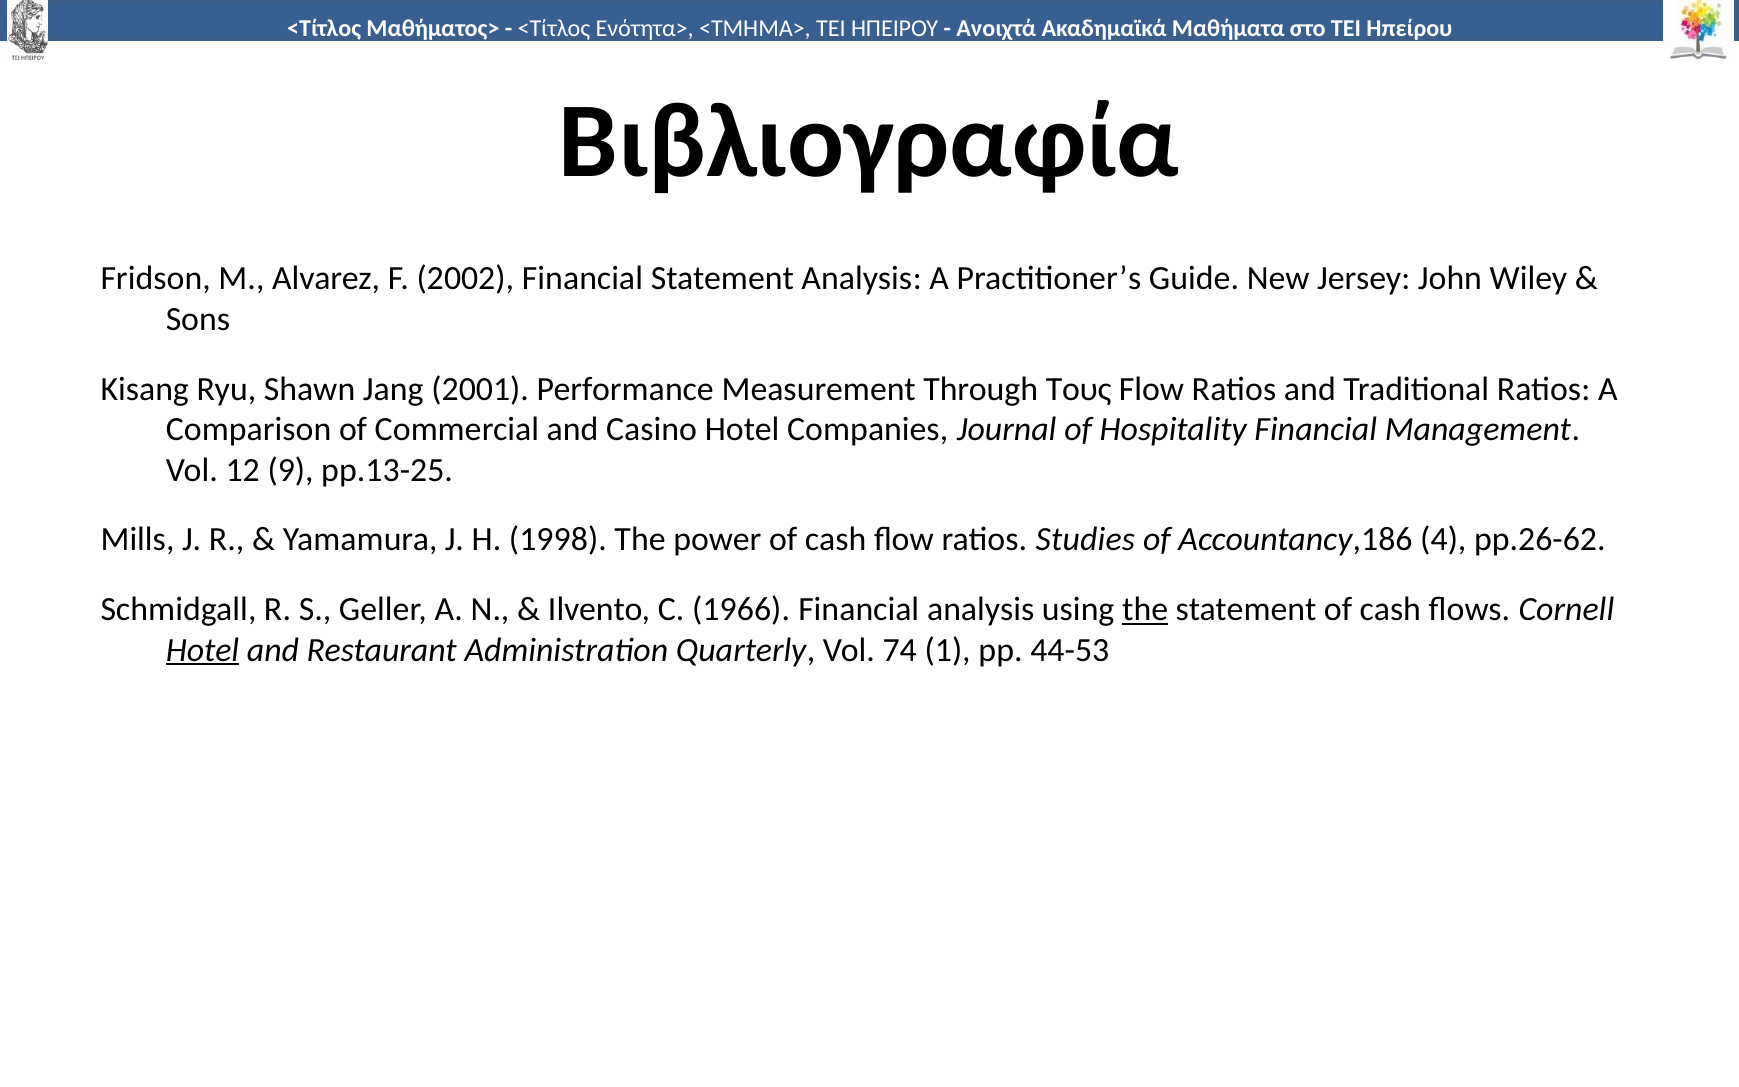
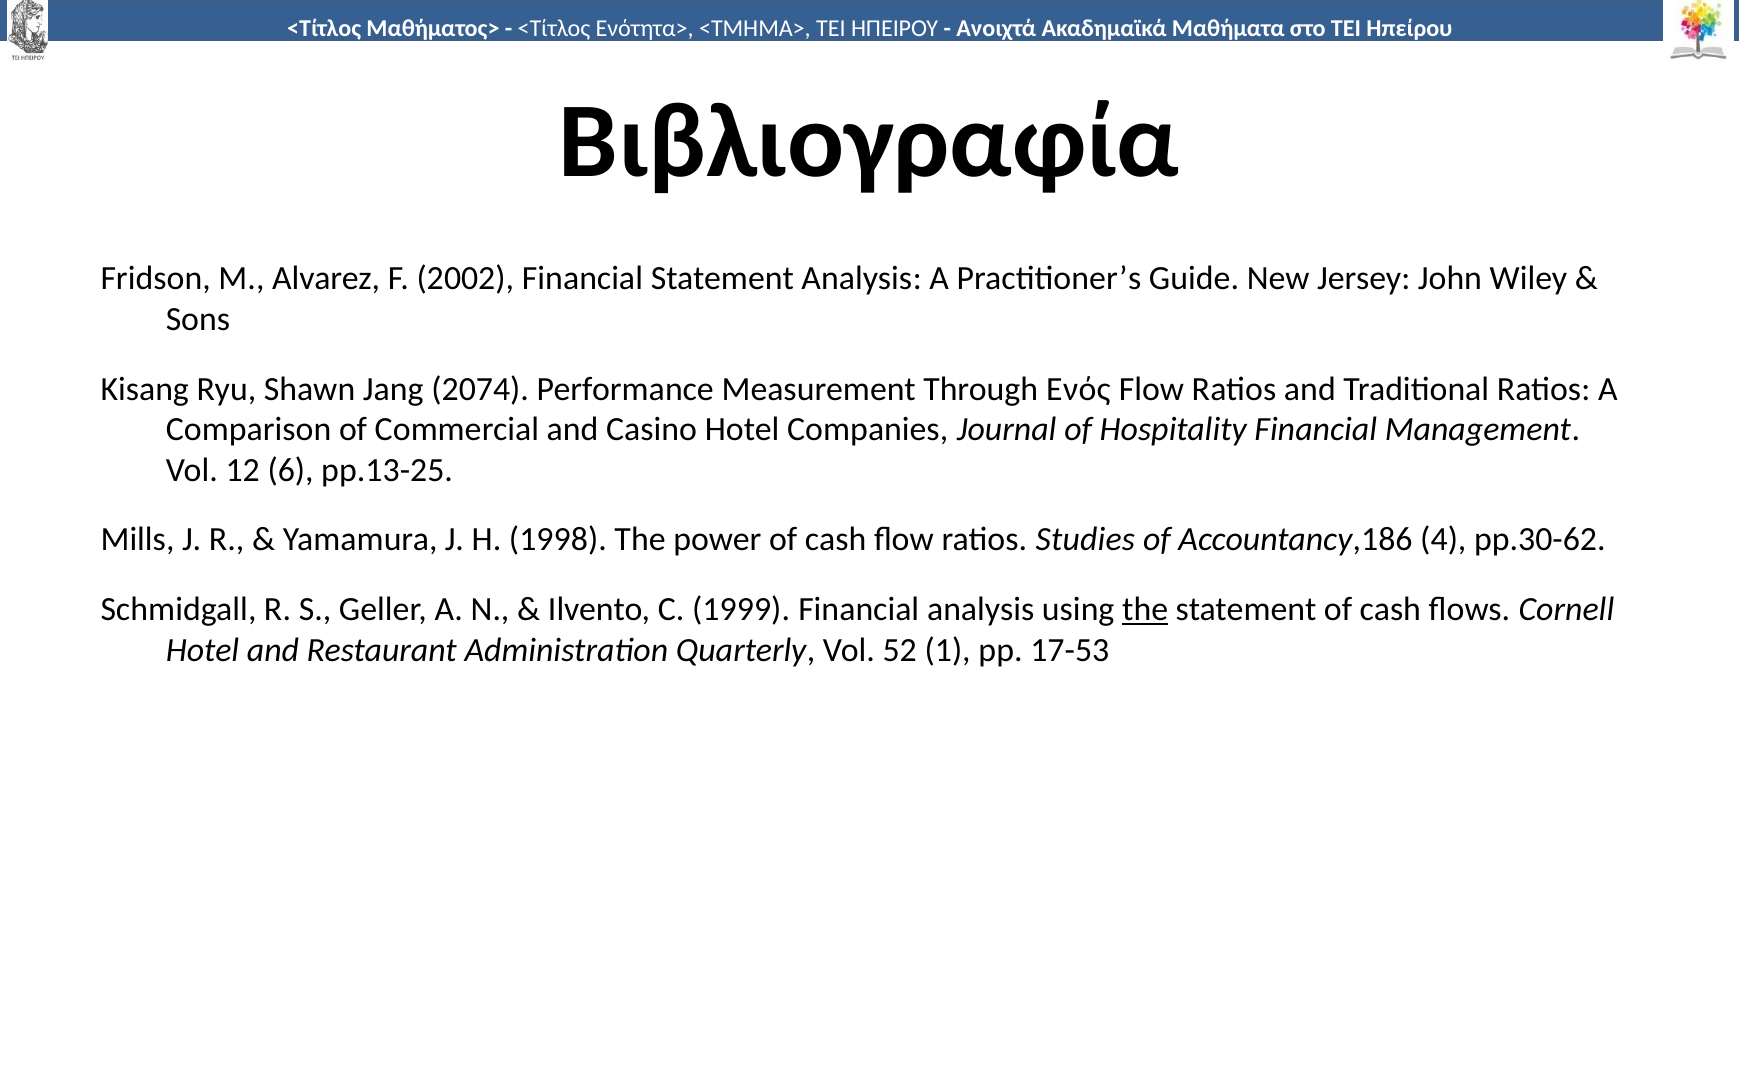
2001: 2001 -> 2074
Τους: Τους -> Ενός
9: 9 -> 6
pp.26-62: pp.26-62 -> pp.30-62
1966: 1966 -> 1999
Hotel at (203, 650) underline: present -> none
74: 74 -> 52
44-53: 44-53 -> 17-53
